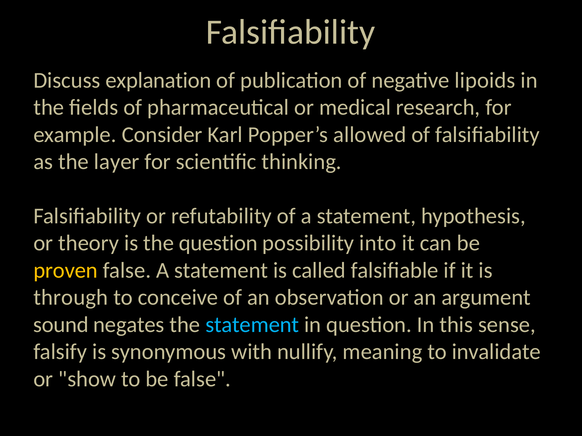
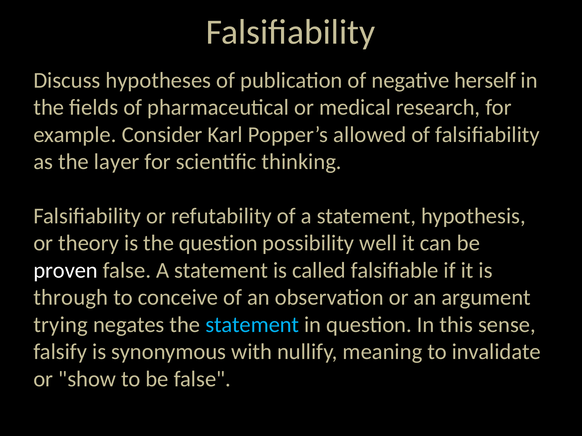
explanation: explanation -> hypotheses
lipoids: lipoids -> herself
into: into -> well
proven colour: yellow -> white
sound: sound -> trying
